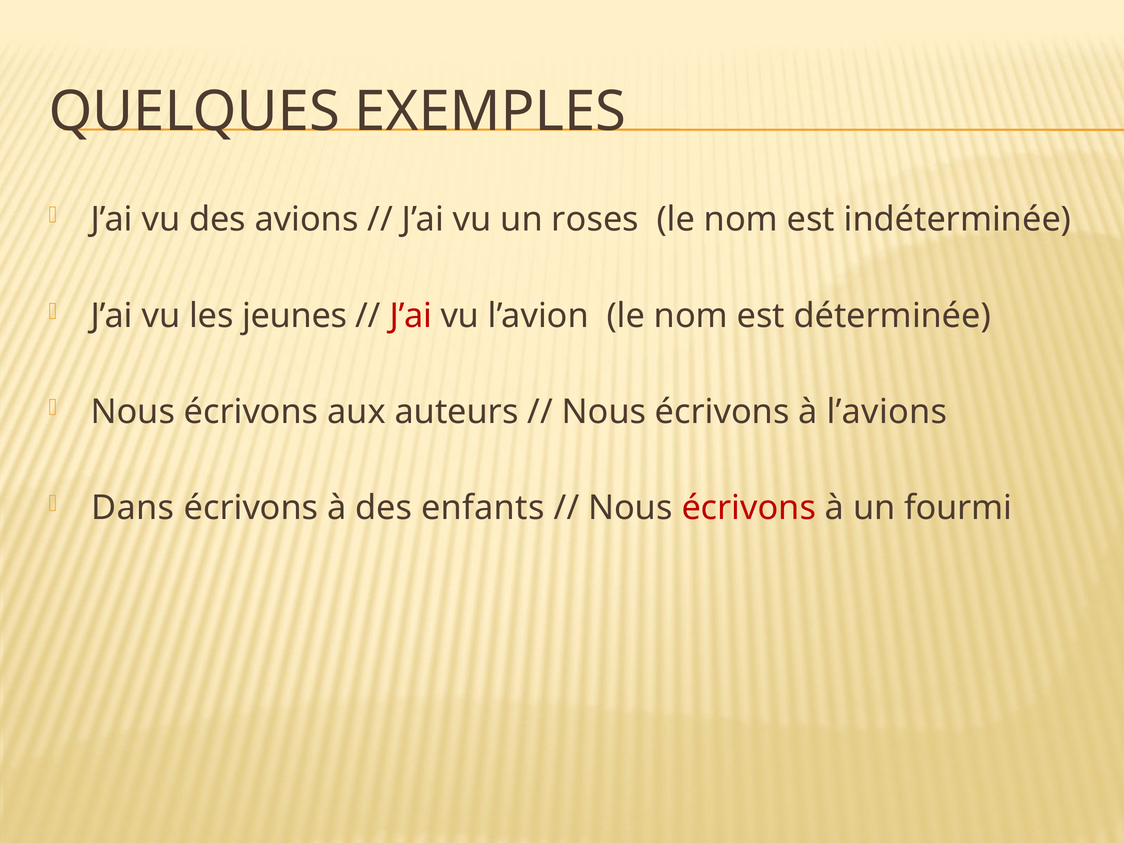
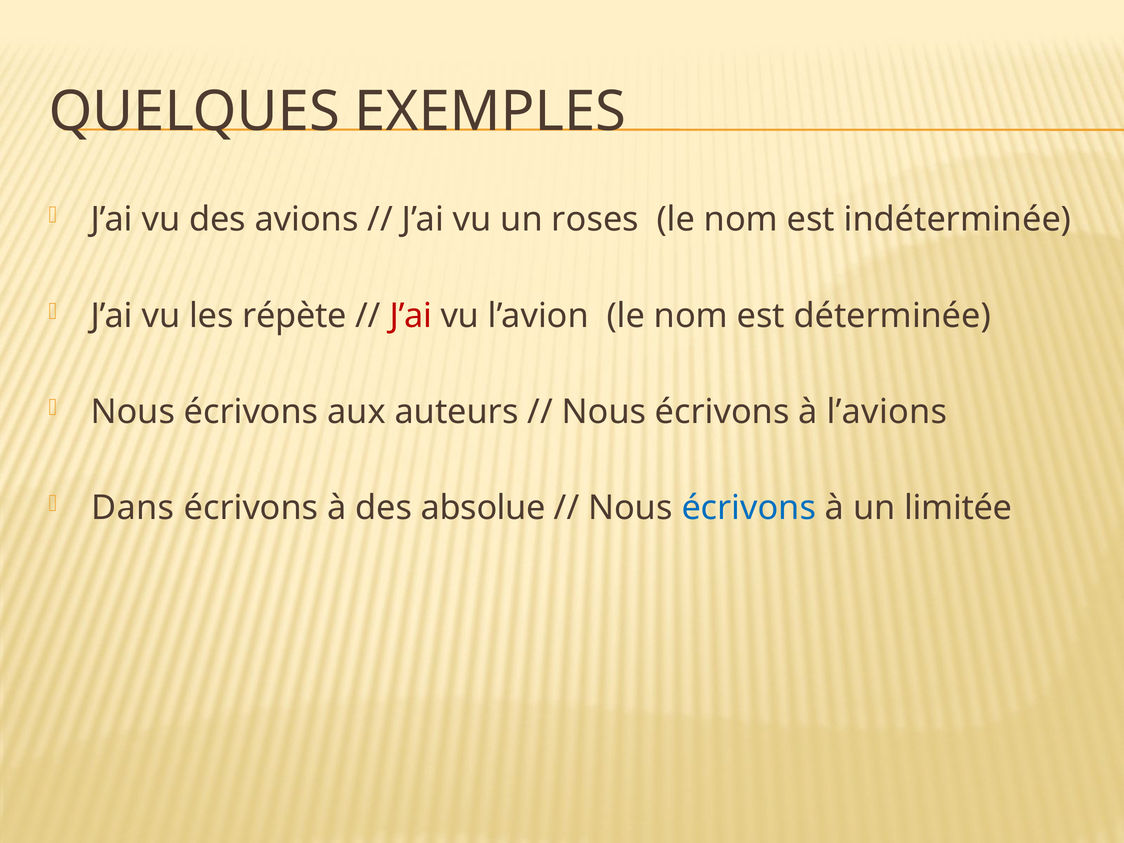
jeunes: jeunes -> répète
enfants: enfants -> absolue
écrivons at (749, 508) colour: red -> blue
fourmi: fourmi -> limitée
